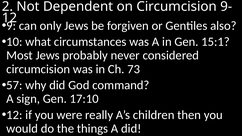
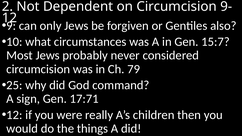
15:1: 15:1 -> 15:7
73: 73 -> 79
57: 57 -> 25
17:10: 17:10 -> 17:71
